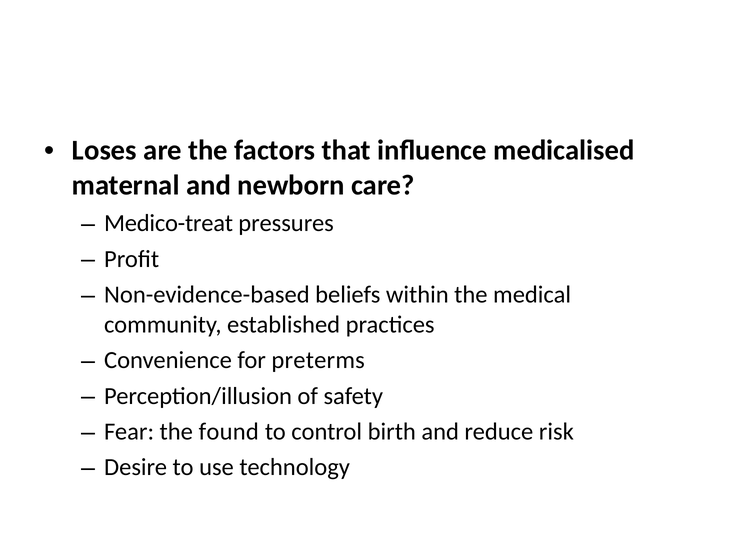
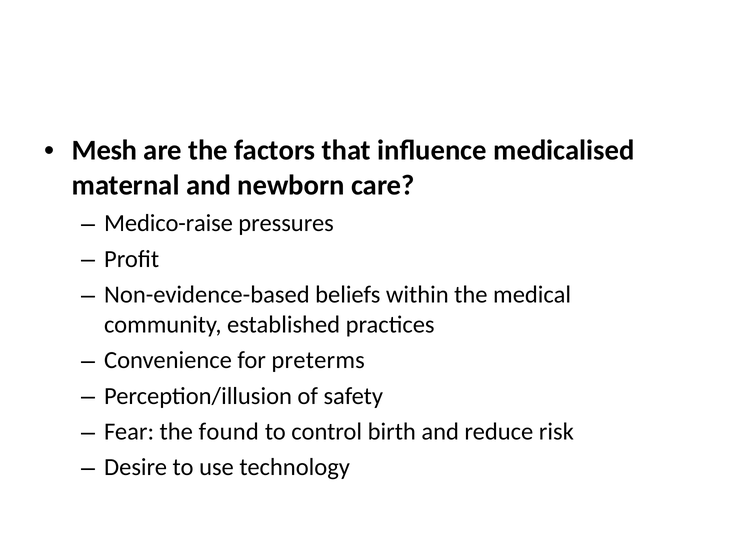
Loses: Loses -> Mesh
Medico-treat: Medico-treat -> Medico-raise
